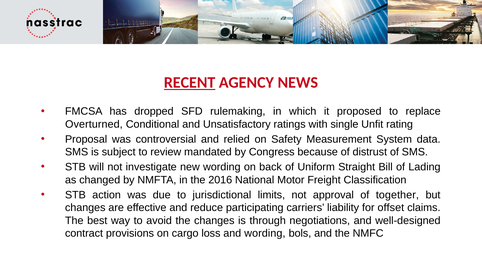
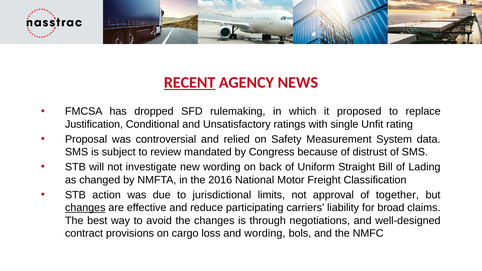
Overturned: Overturned -> Justification
changes at (85, 208) underline: none -> present
offset: offset -> broad
